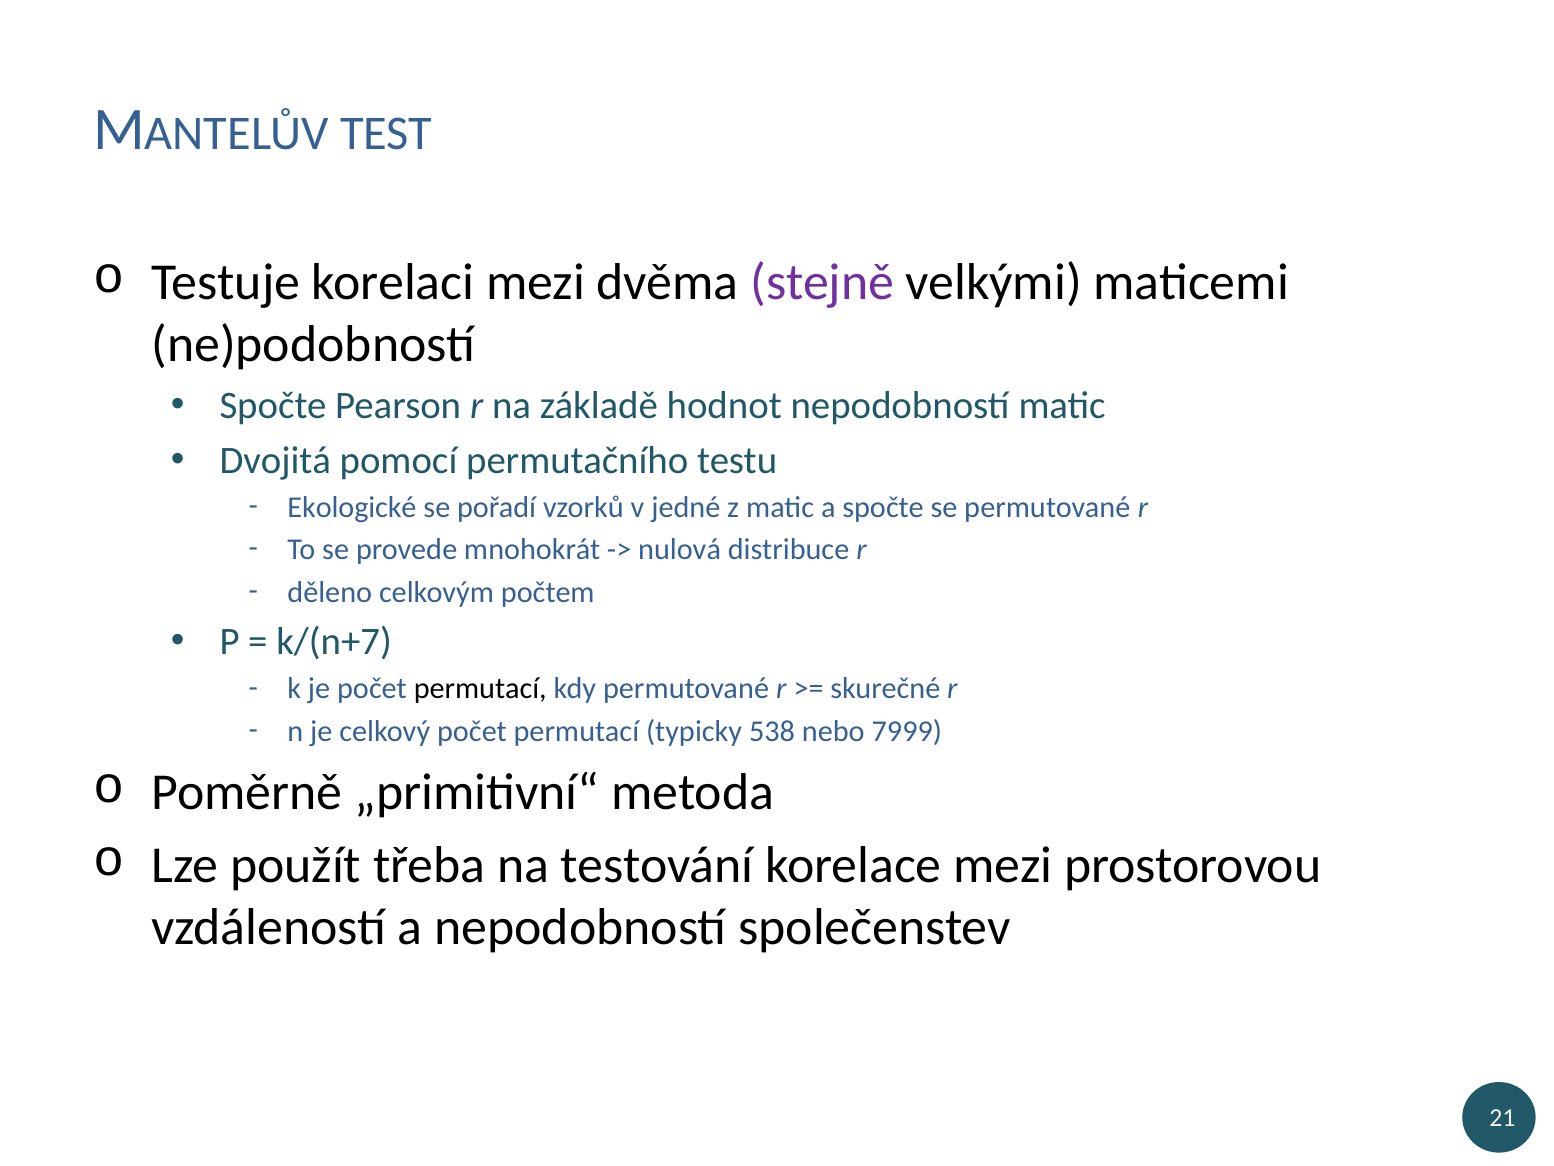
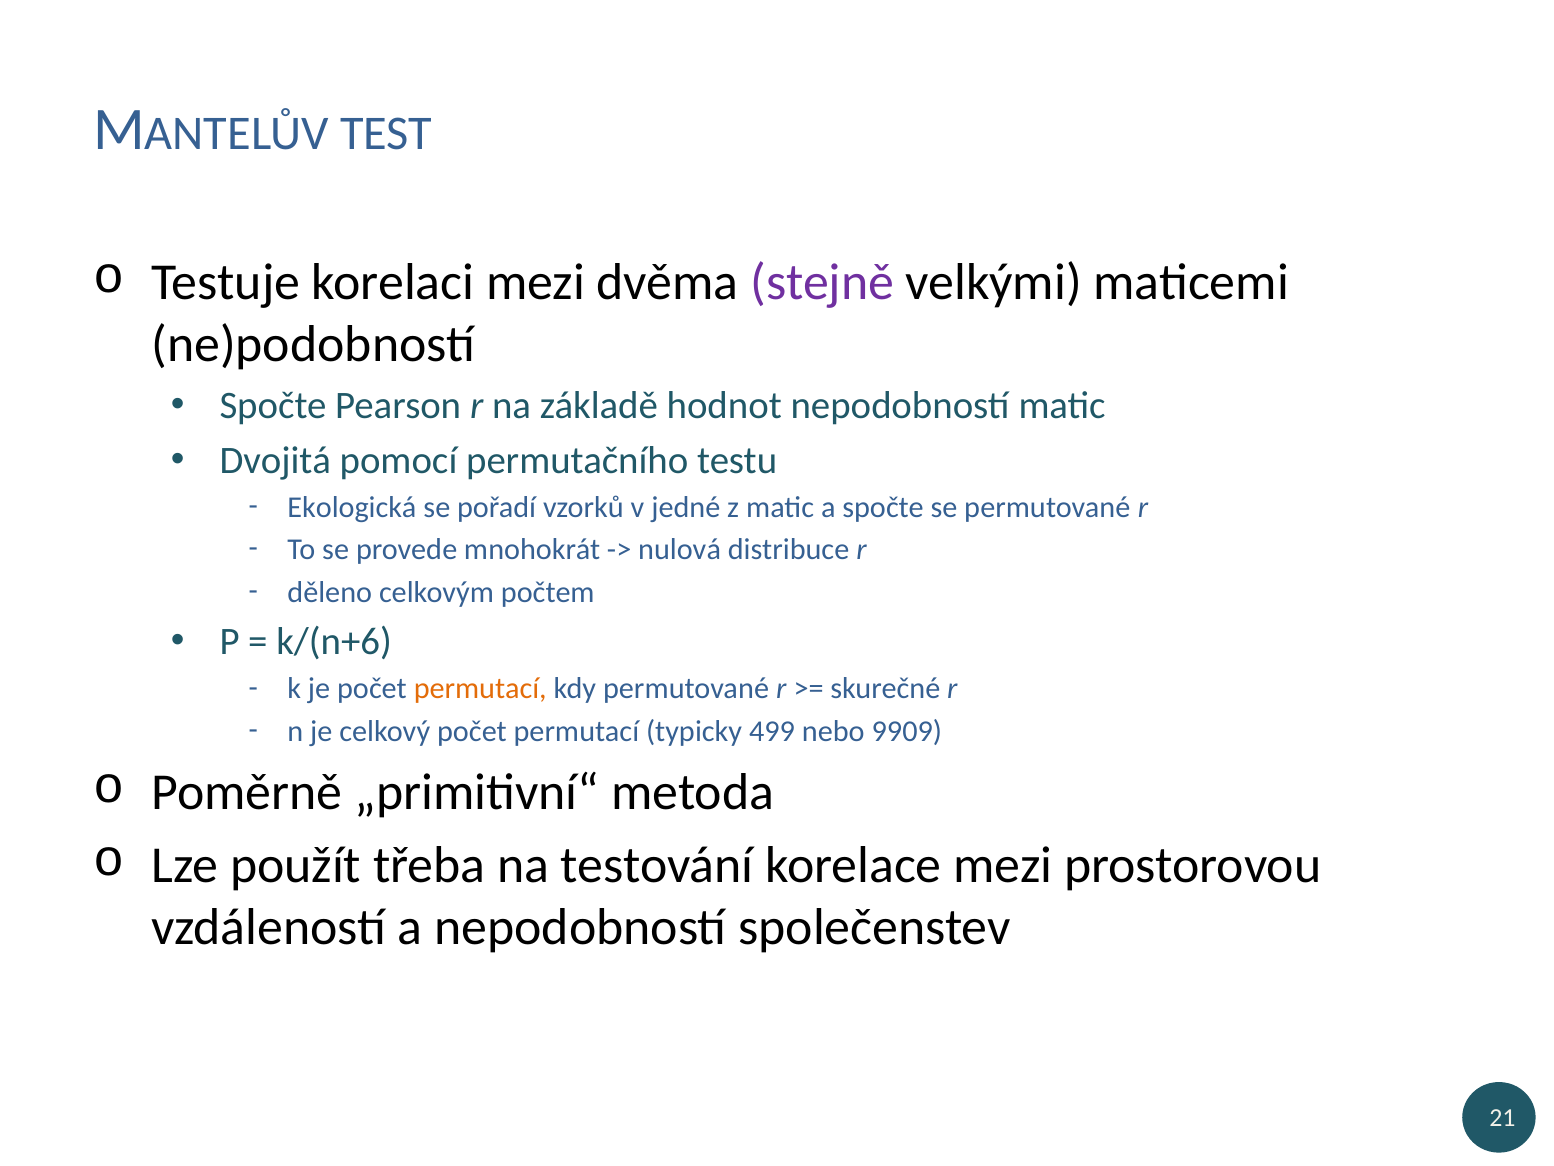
Ekologické: Ekologické -> Ekologická
k/(n+7: k/(n+7 -> k/(n+6
permutací at (480, 689) colour: black -> orange
538: 538 -> 499
7999: 7999 -> 9909
